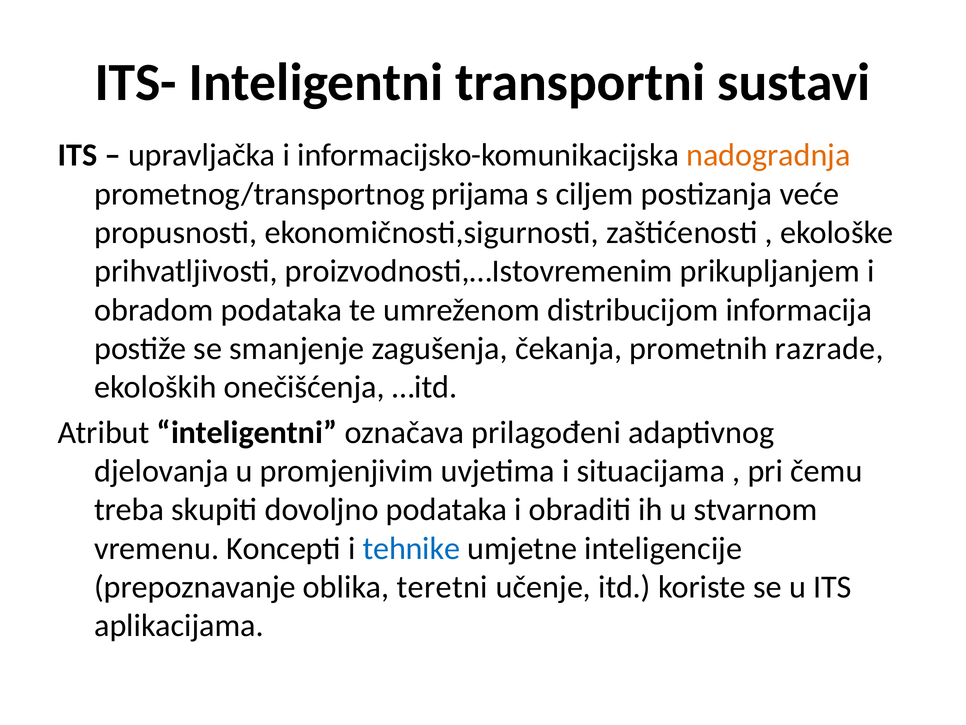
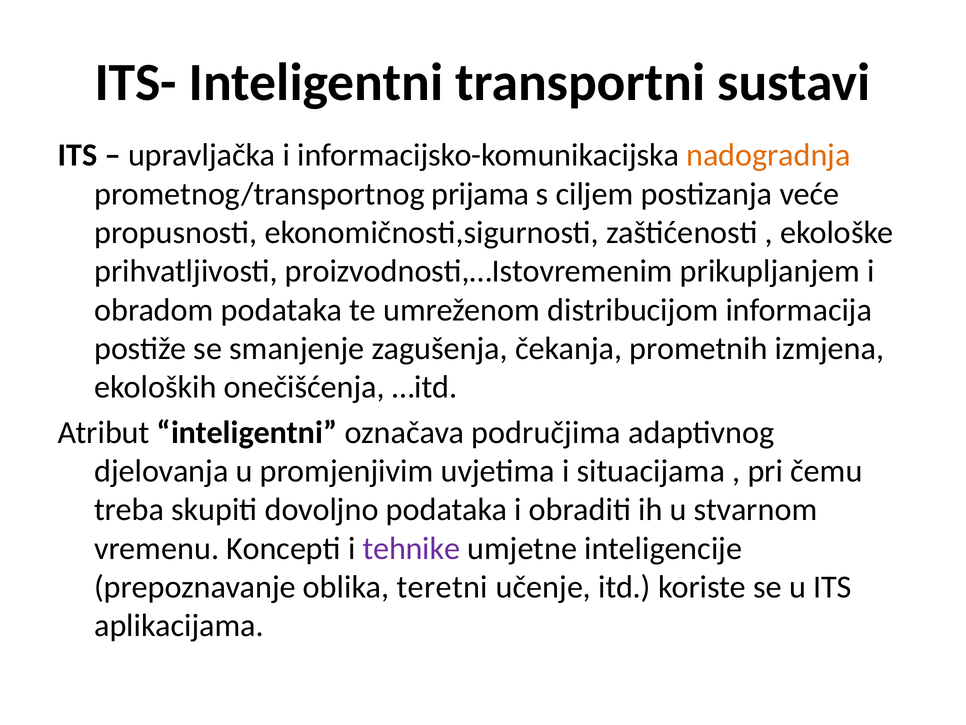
razrade: razrade -> izmjena
prilagođeni: prilagođeni -> područjima
tehnike colour: blue -> purple
